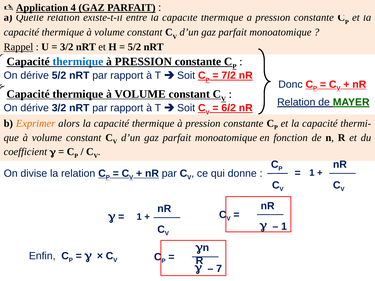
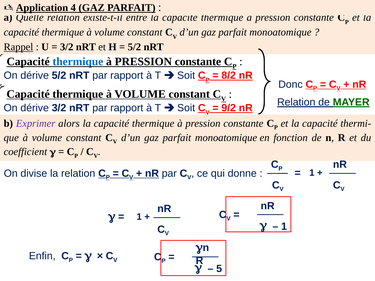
7/2: 7/2 -> 8/2
6/2: 6/2 -> 9/2
Exprimer colour: orange -> purple
7: 7 -> 5
